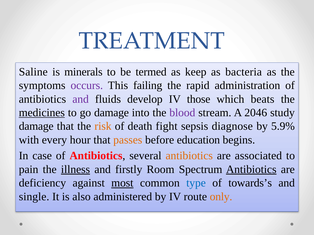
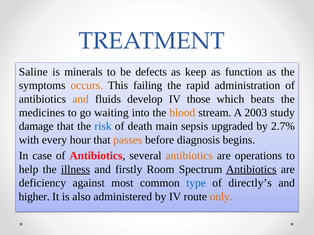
termed: termed -> defects
bacteria: bacteria -> function
occurs colour: purple -> orange
and at (81, 99) colour: purple -> orange
medicines underline: present -> none
go damage: damage -> waiting
blood colour: purple -> orange
2046: 2046 -> 2003
risk colour: orange -> blue
fight: fight -> main
diagnose: diagnose -> upgraded
5.9%: 5.9% -> 2.7%
education: education -> diagnosis
associated: associated -> operations
pain: pain -> help
most underline: present -> none
towards’s: towards’s -> directly’s
single: single -> higher
